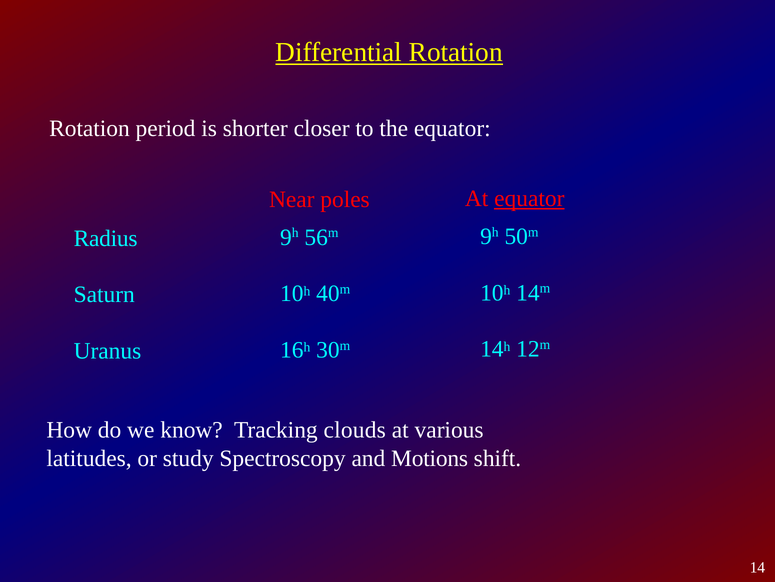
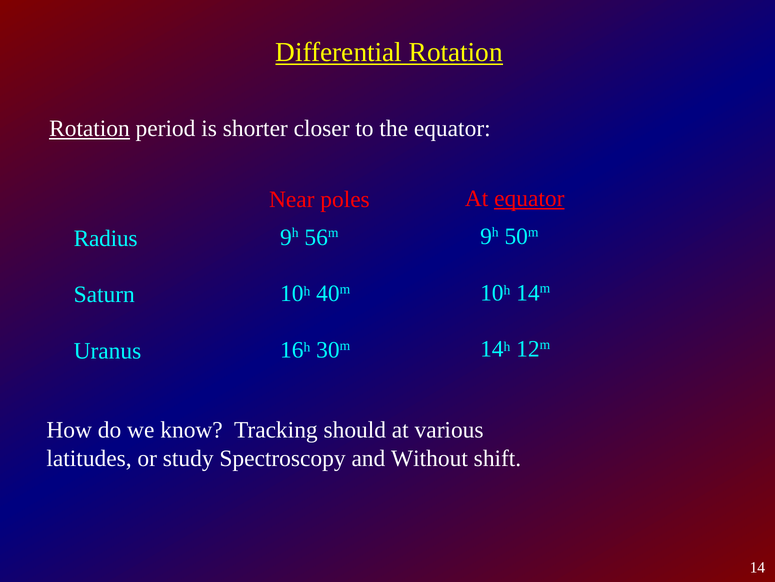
Rotation at (89, 128) underline: none -> present
clouds: clouds -> should
Motions: Motions -> Without
